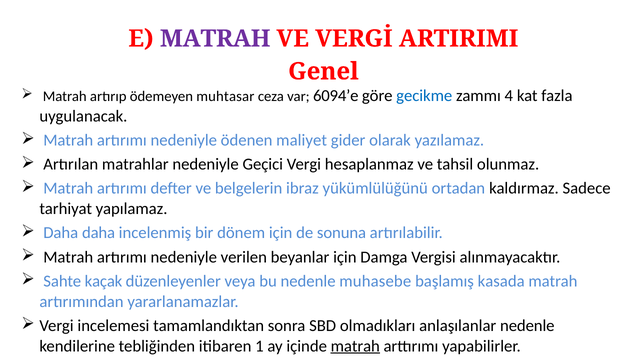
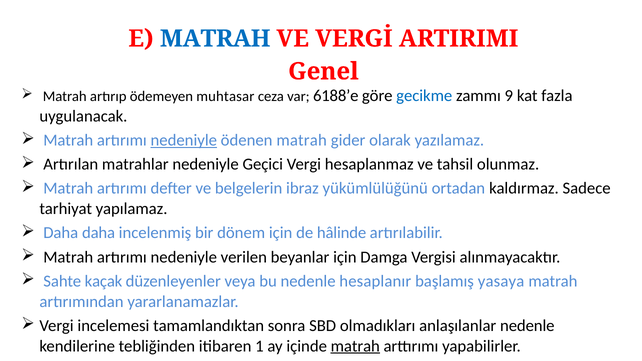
MATRAH at (215, 39) colour: purple -> blue
6094’e: 6094’e -> 6188’e
4: 4 -> 9
nedeniyle at (184, 140) underline: none -> present
ödenen maliyet: maliyet -> matrah
sonuna: sonuna -> hâlinde
muhasebe: muhasebe -> hesaplanır
kasada: kasada -> yasaya
